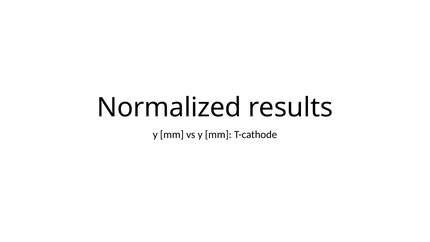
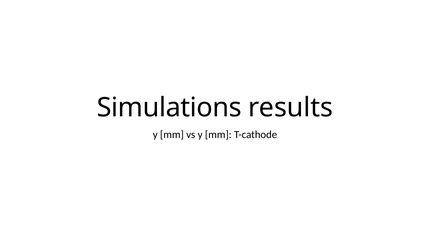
Normalized: Normalized -> Simulations
